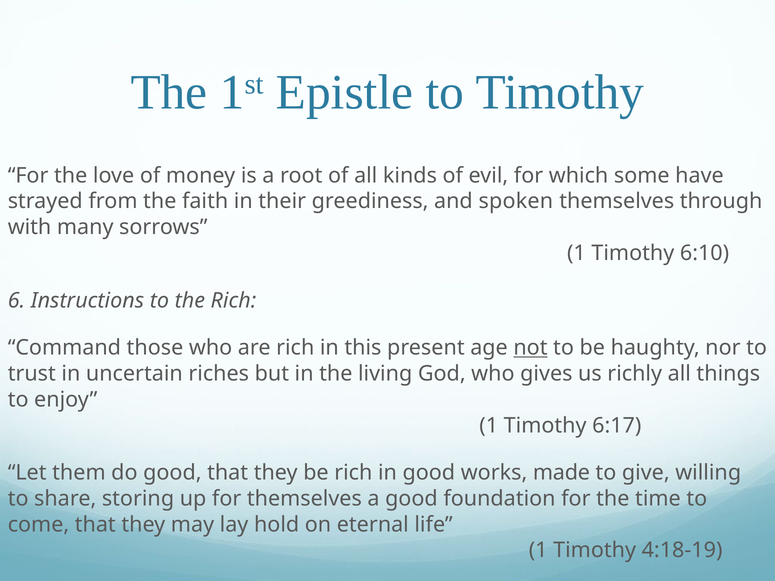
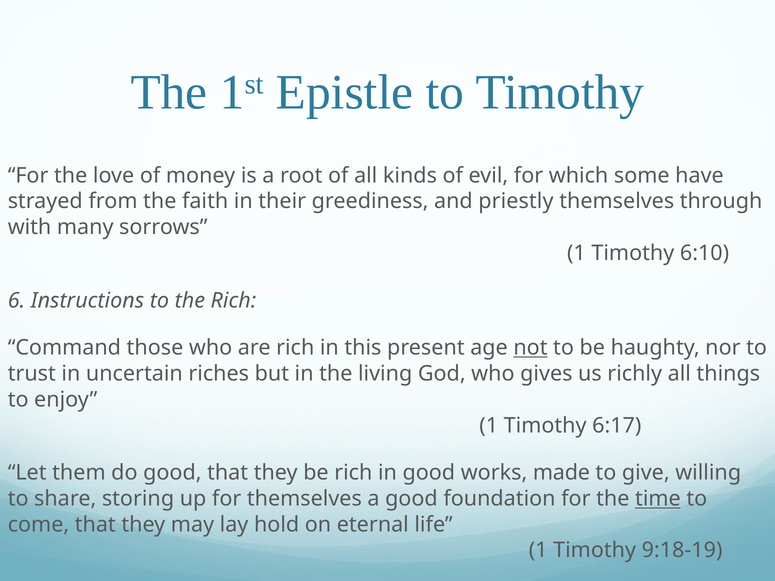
spoken: spoken -> priestly
time underline: none -> present
4:18-19: 4:18-19 -> 9:18-19
